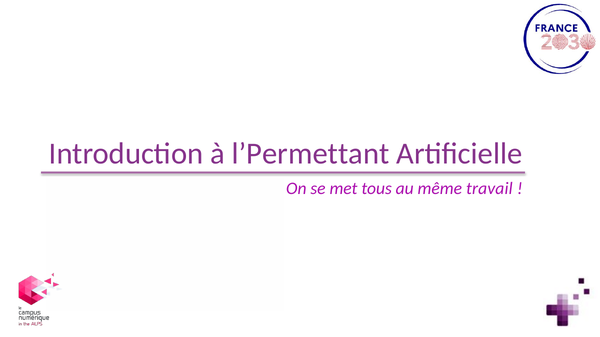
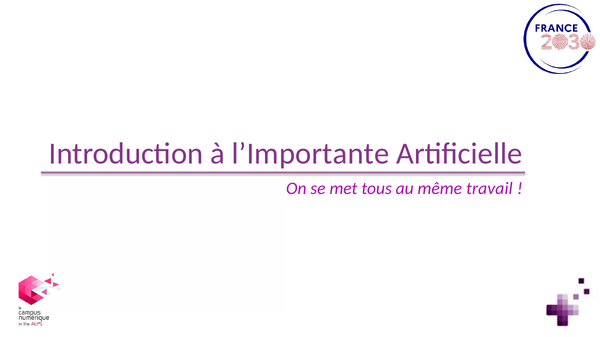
l’Permettant: l’Permettant -> l’Importante
